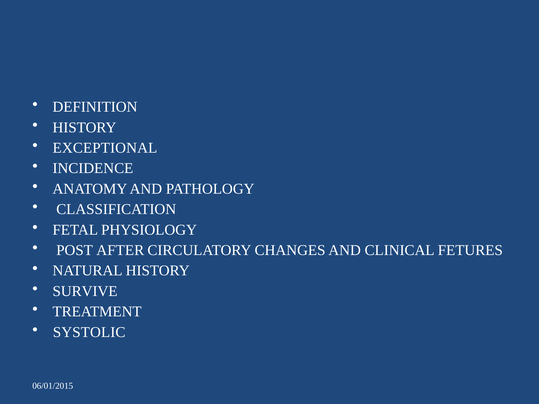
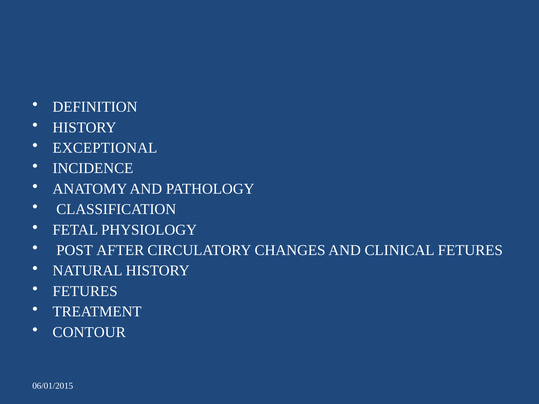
SURVIVE at (85, 291): SURVIVE -> FETURES
SYSTOLIC: SYSTOLIC -> CONTOUR
